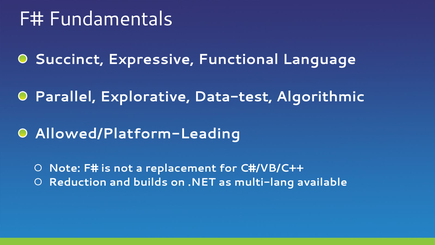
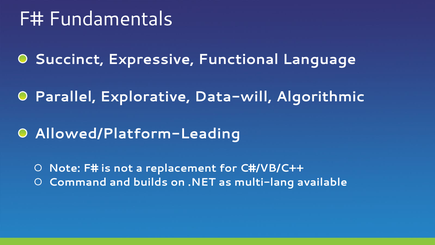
Data-test: Data-test -> Data-will
Reduction: Reduction -> Command
